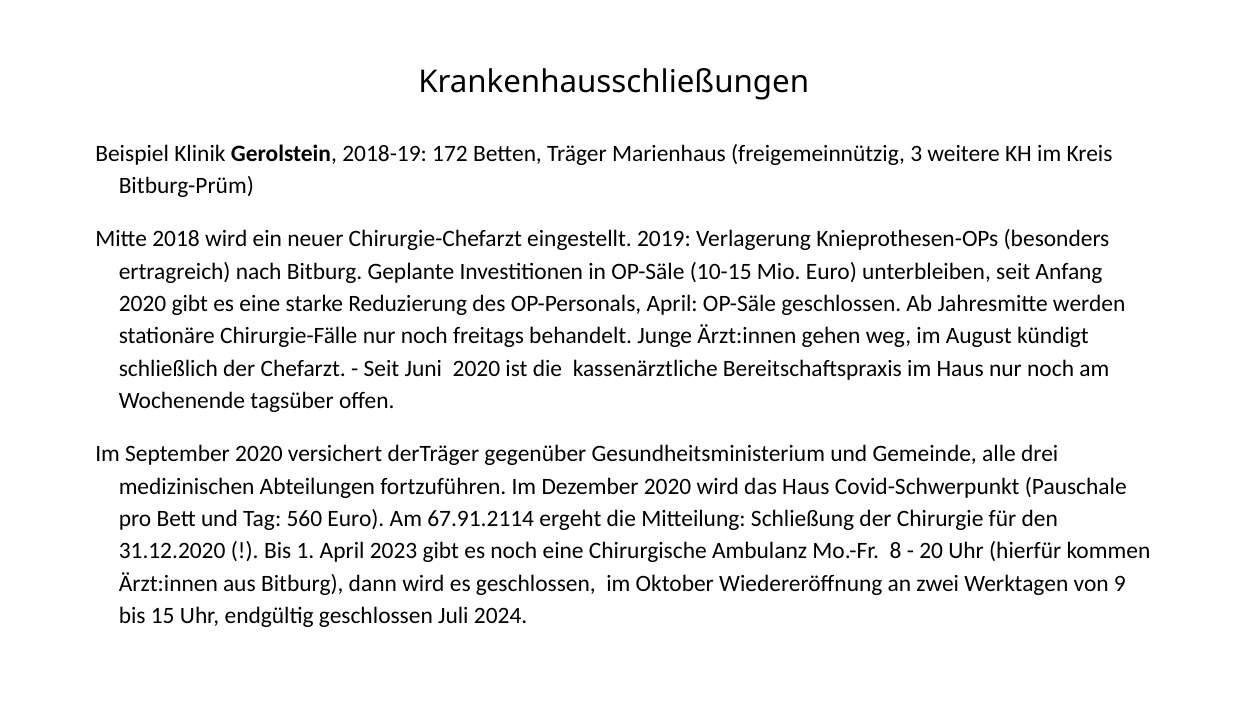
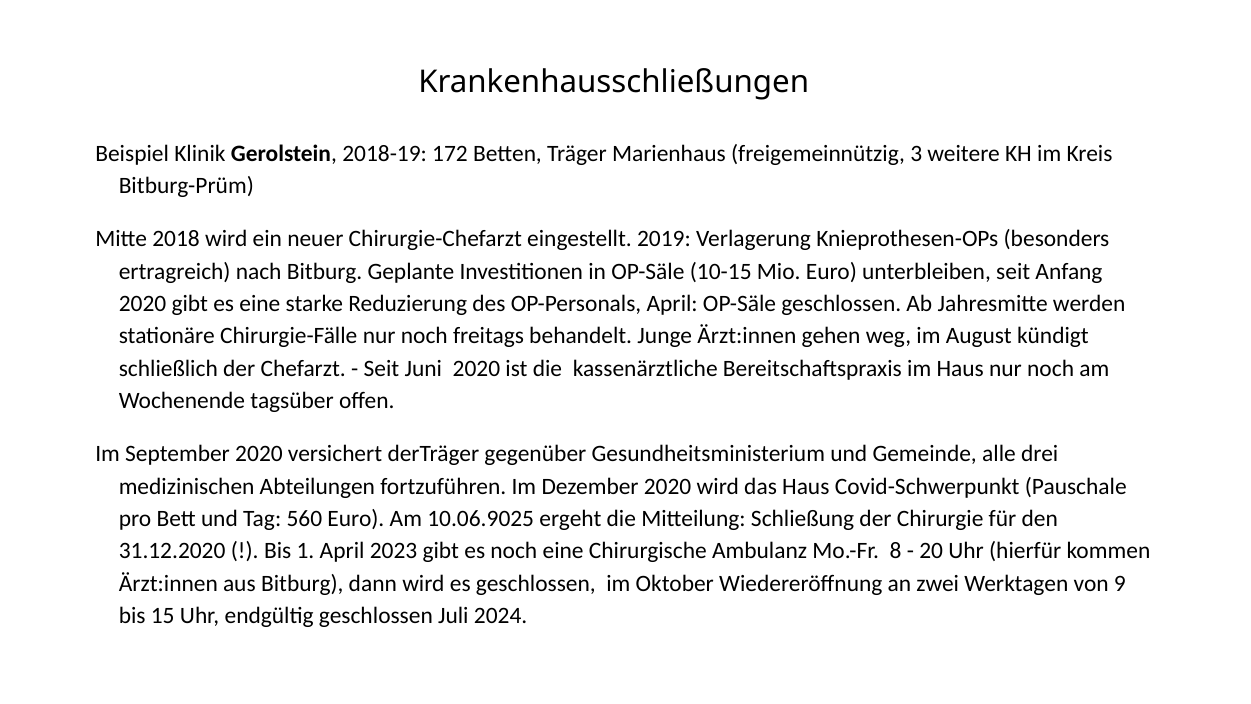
67.91.2114: 67.91.2114 -> 10.06.9025
